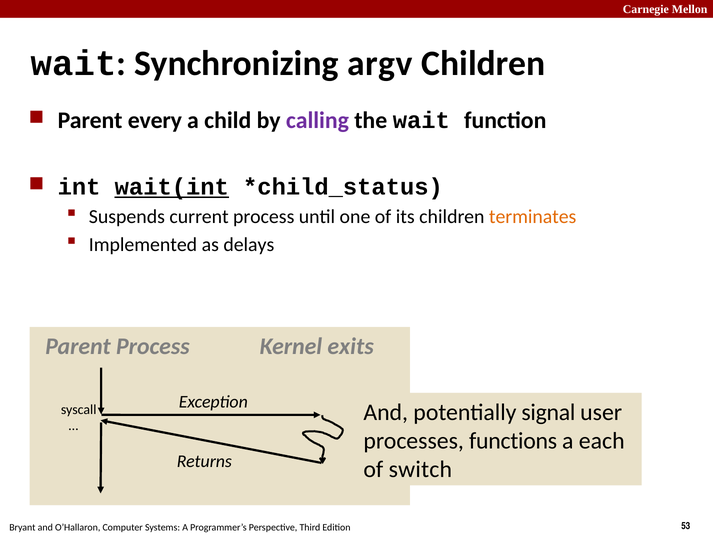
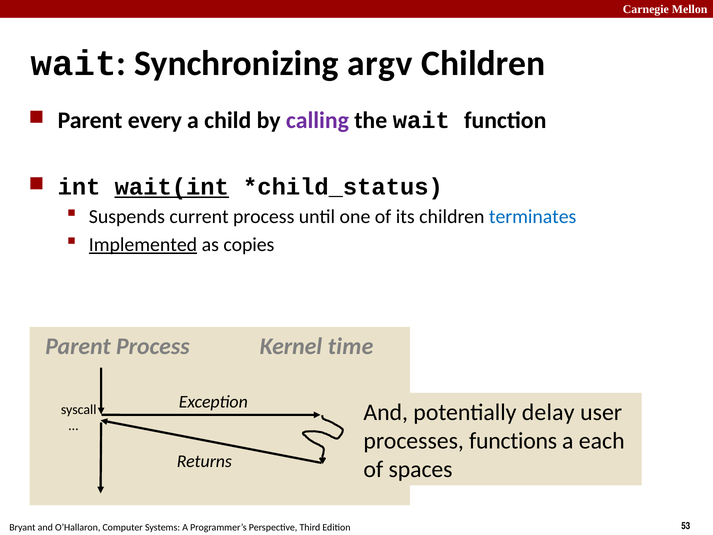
terminates colour: orange -> blue
Implemented underline: none -> present
delays: delays -> copies
exits: exits -> time
signal: signal -> delay
switch: switch -> spaces
